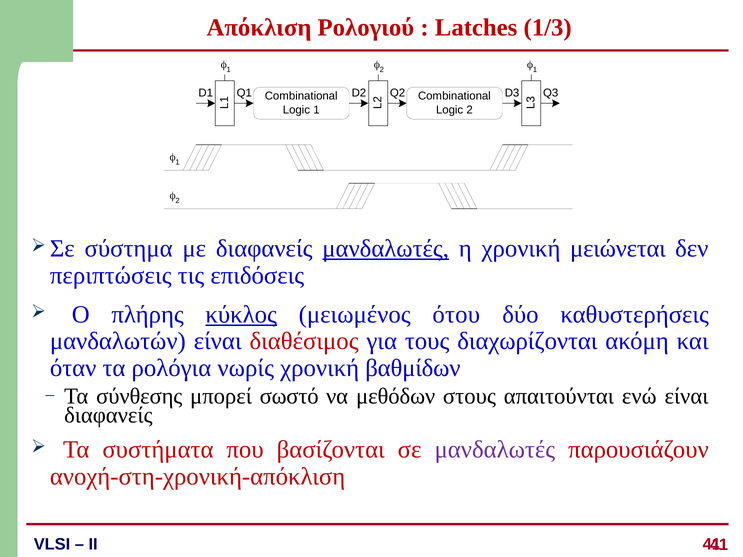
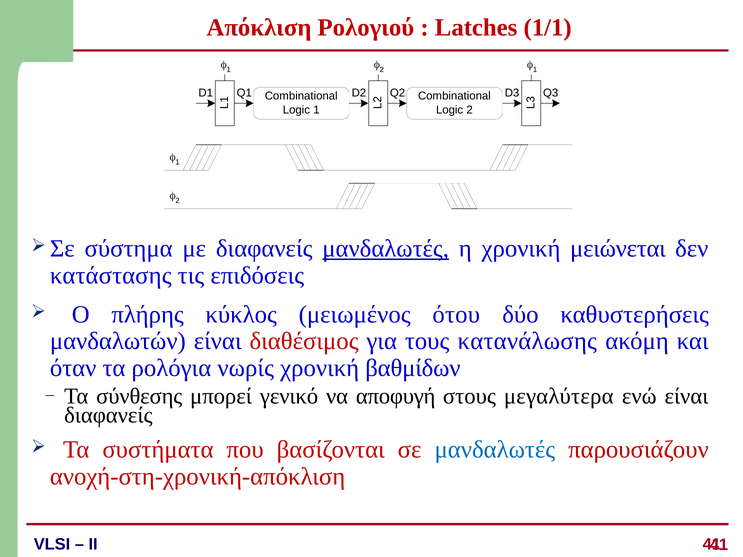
1/3: 1/3 -> 1/1
περιπτώσεις: περιπτώσεις -> κατάστασης
κύκλος underline: present -> none
διαχωρίζονται: διαχωρίζονται -> κατανάλωσης
σωστό: σωστό -> γενικό
μεθόδων: μεθόδων -> αποφυγή
απαιτούνται: απαιτούνται -> μεγαλύτερα
μανδαλωτές at (495, 450) colour: purple -> blue
